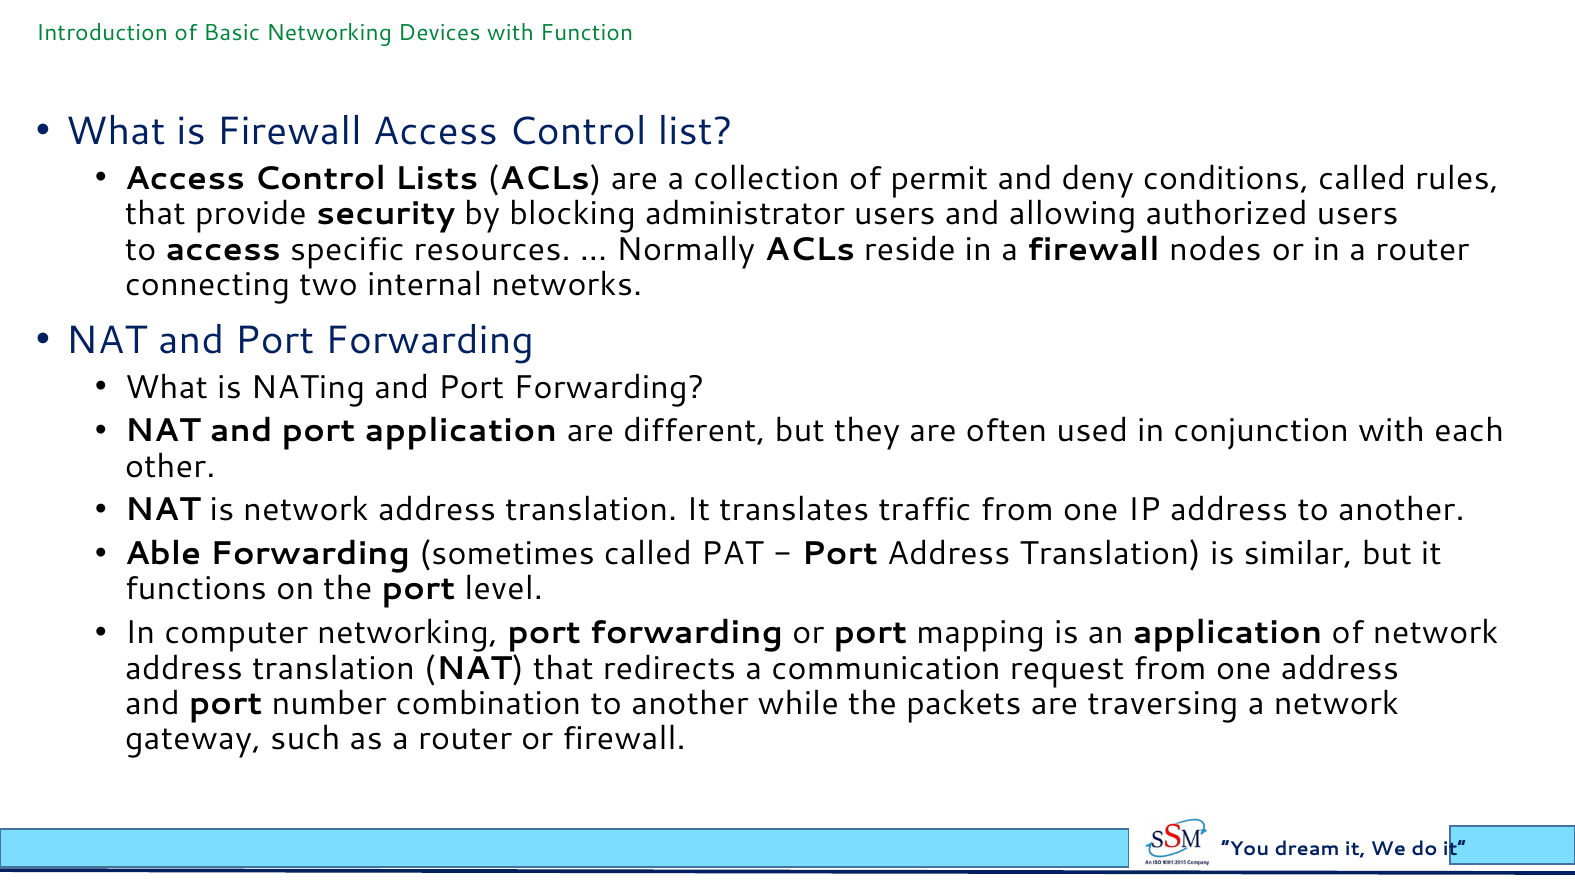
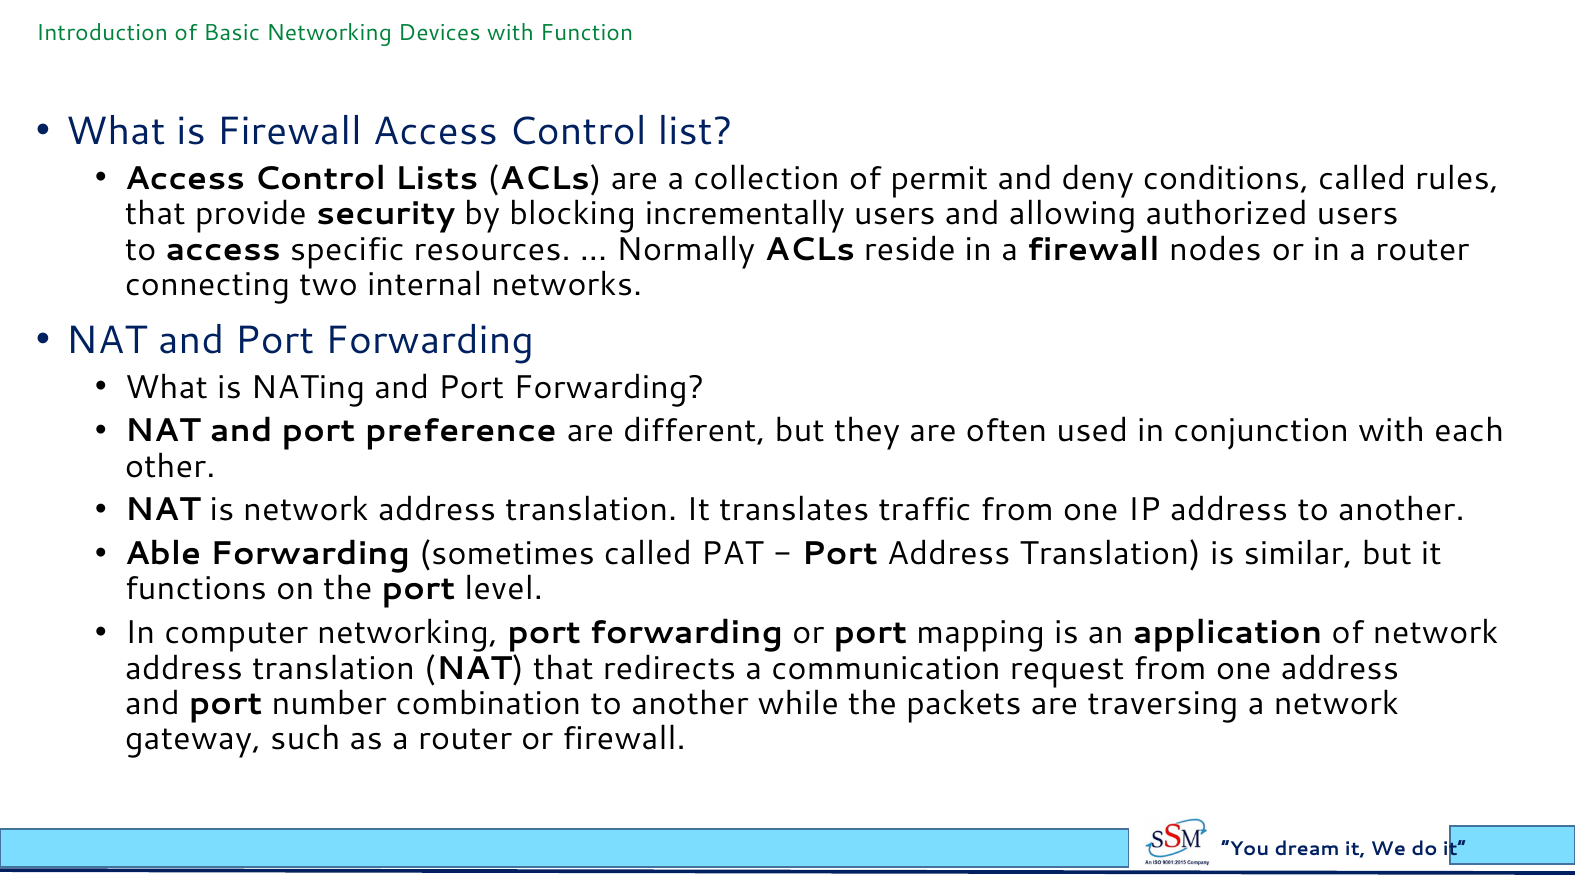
administrator: administrator -> incrementally
port application: application -> preference
